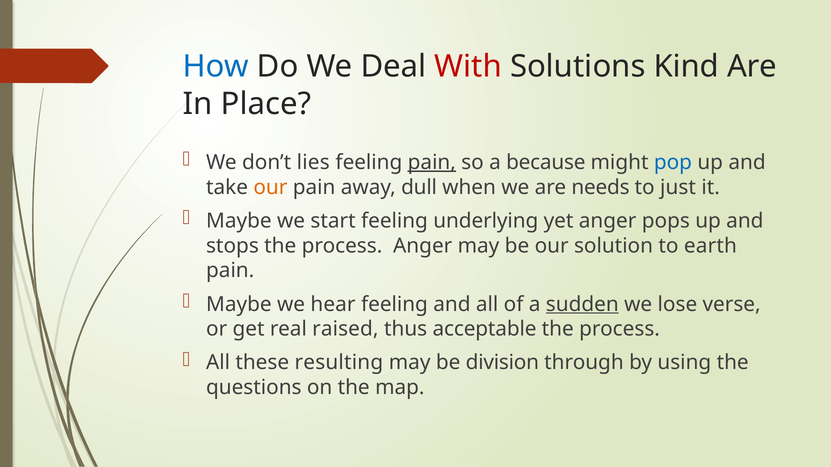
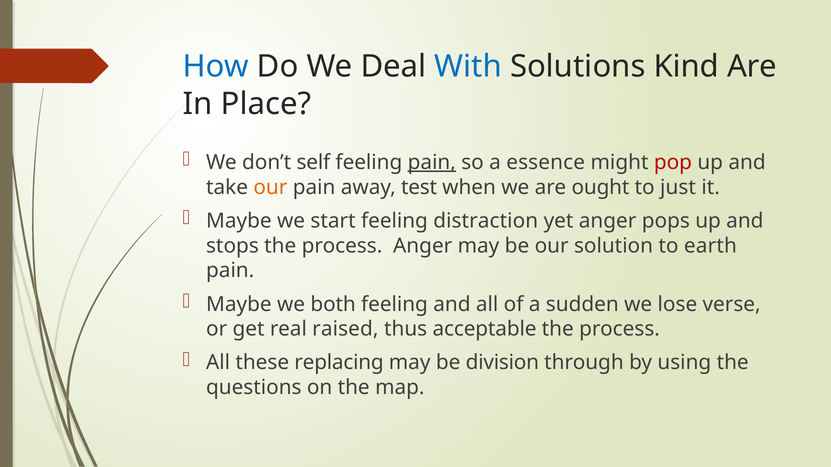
With colour: red -> blue
lies: lies -> self
because: because -> essence
pop colour: blue -> red
dull: dull -> test
needs: needs -> ought
underlying: underlying -> distraction
hear: hear -> both
sudden underline: present -> none
resulting: resulting -> replacing
